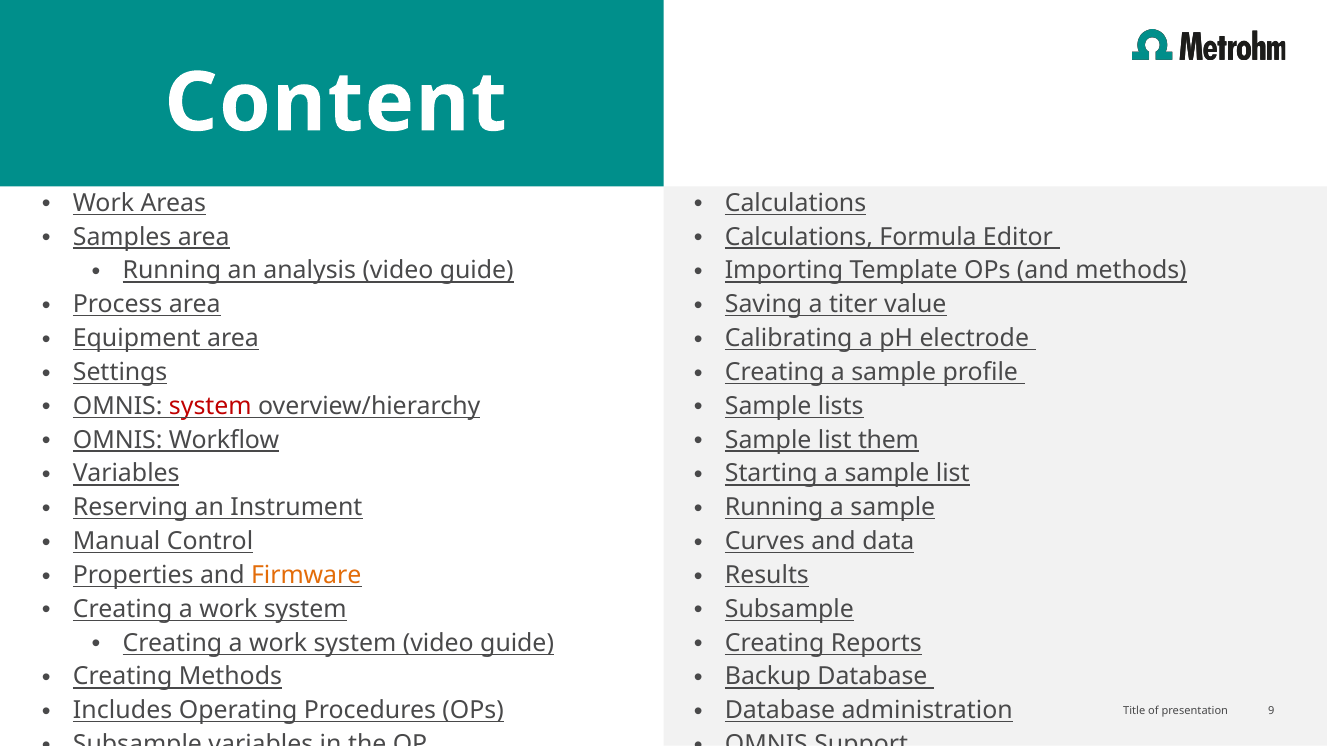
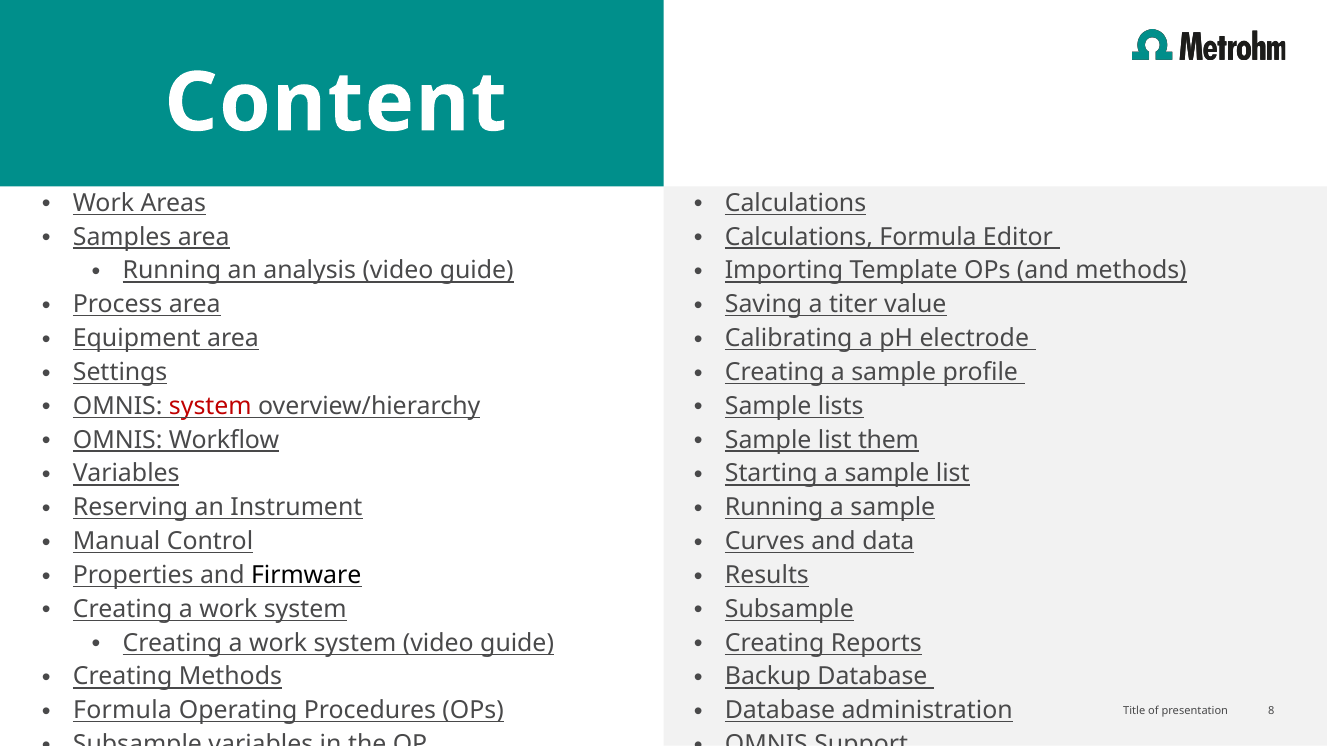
Firmware colour: orange -> black
Includes at (123, 711): Includes -> Formula
9: 9 -> 8
